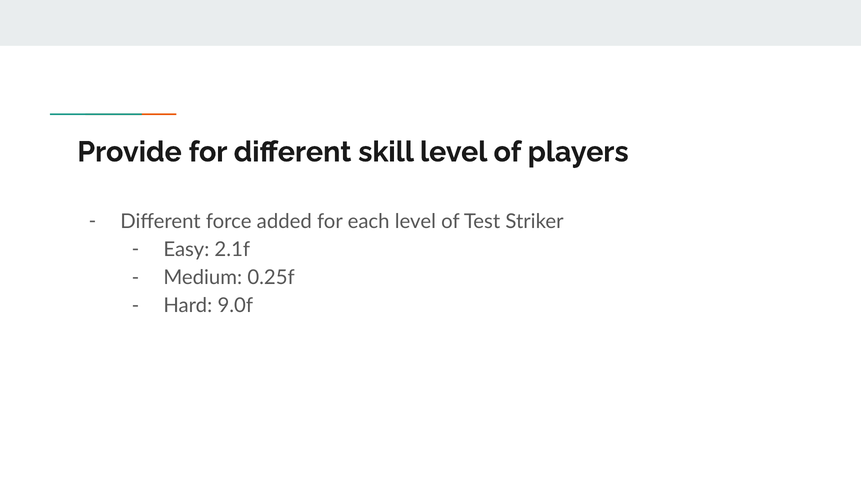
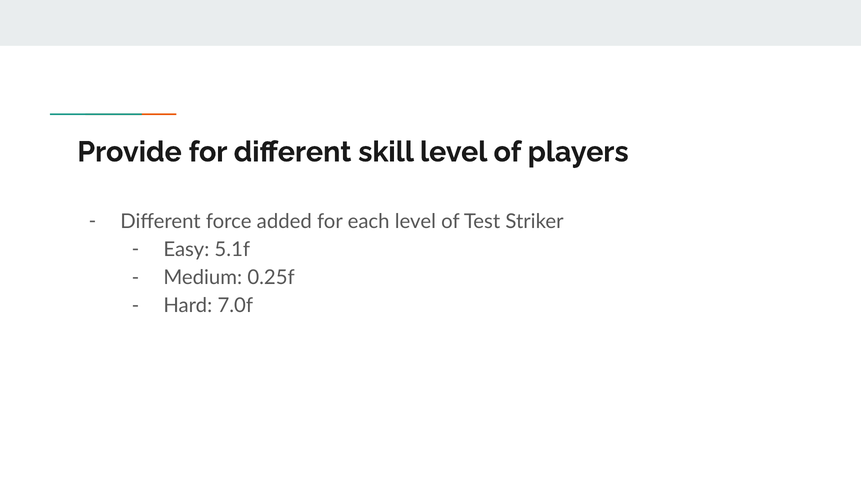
2.1f: 2.1f -> 5.1f
9.0f: 9.0f -> 7.0f
